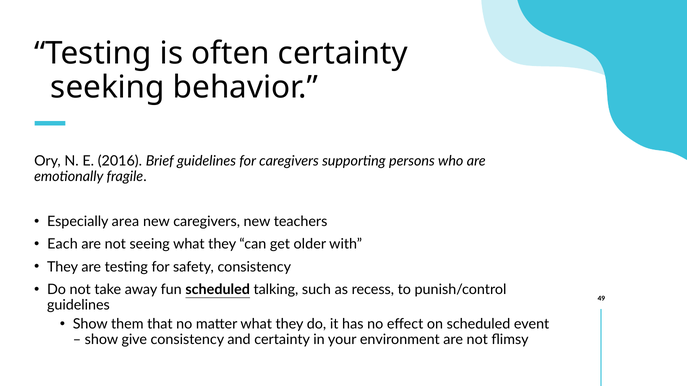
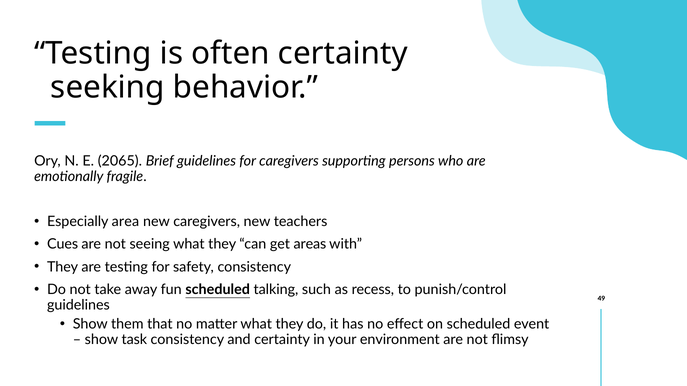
2016: 2016 -> 2065
Each: Each -> Cues
older: older -> areas
give: give -> task
